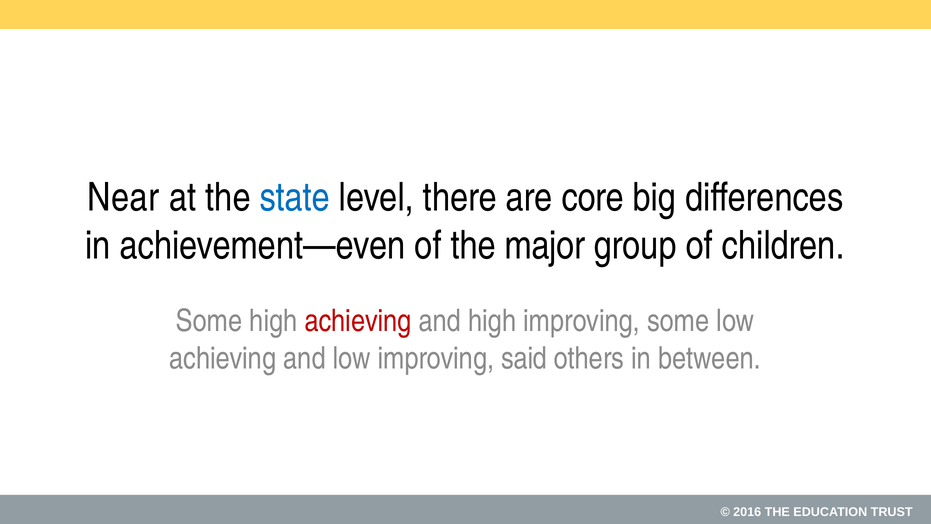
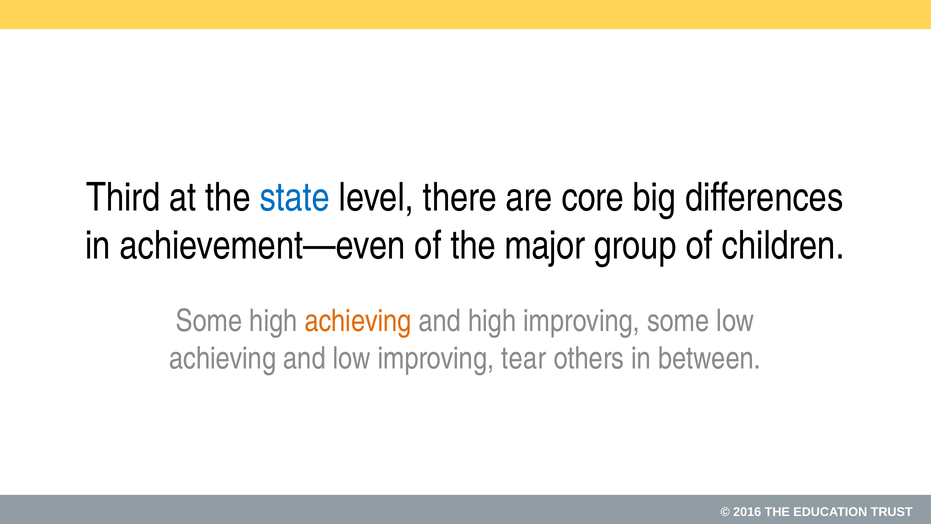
Near: Near -> Third
achieving at (358, 321) colour: red -> orange
said: said -> tear
